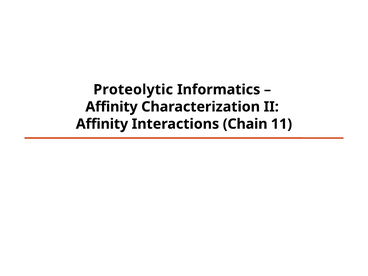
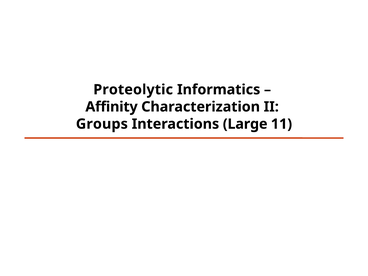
Affinity at (102, 124): Affinity -> Groups
Chain: Chain -> Large
